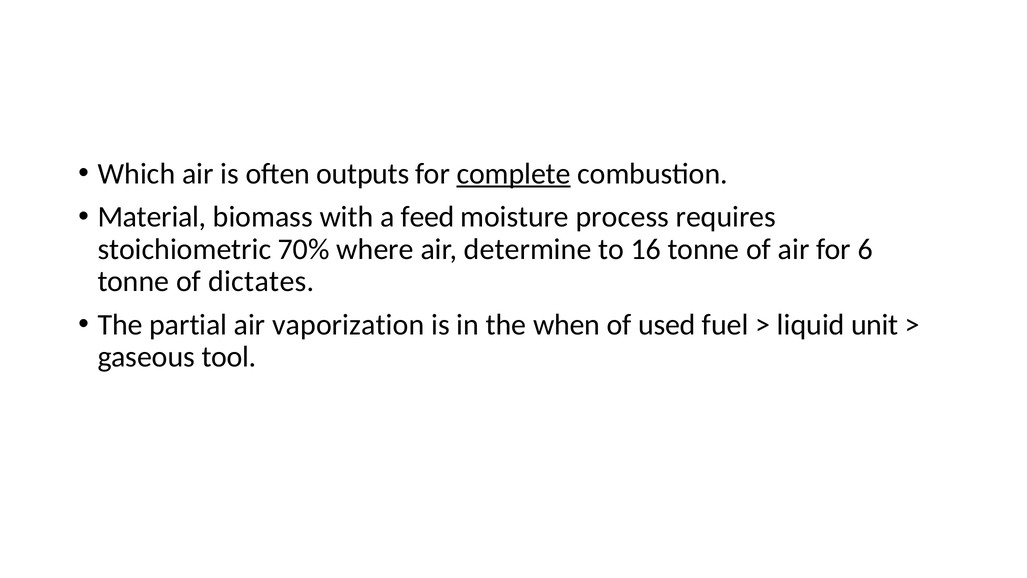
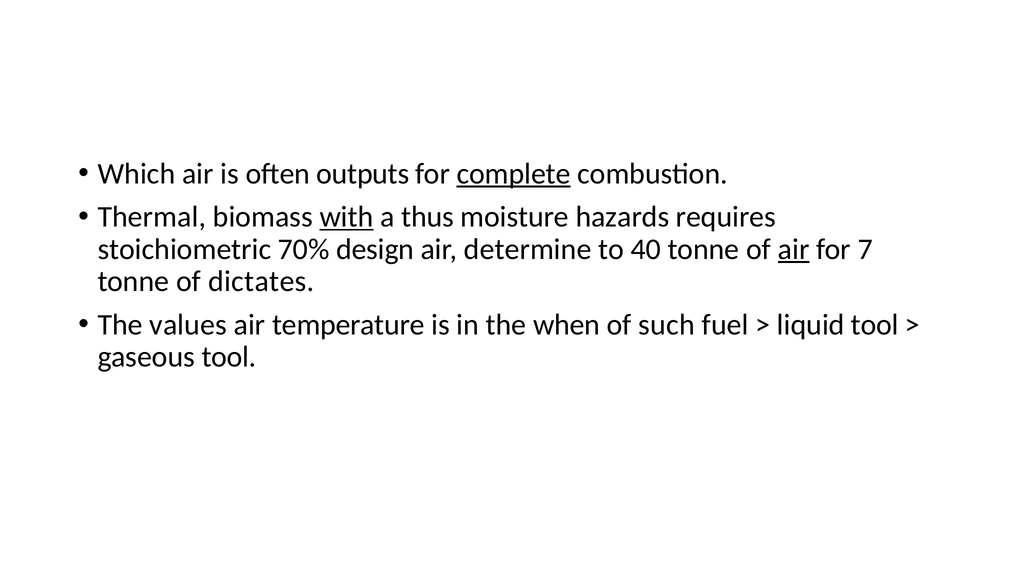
Material: Material -> Thermal
with underline: none -> present
feed: feed -> thus
process: process -> hazards
where: where -> design
16: 16 -> 40
air at (794, 249) underline: none -> present
6: 6 -> 7
partial: partial -> values
vaporization: vaporization -> temperature
used: used -> such
liquid unit: unit -> tool
